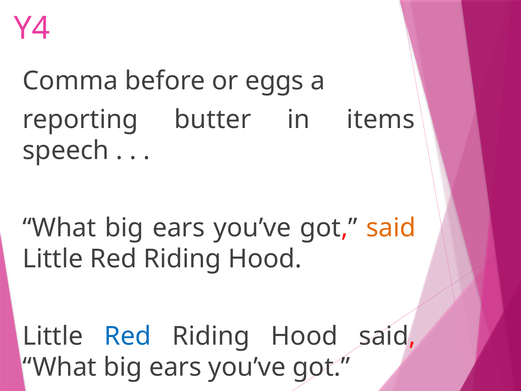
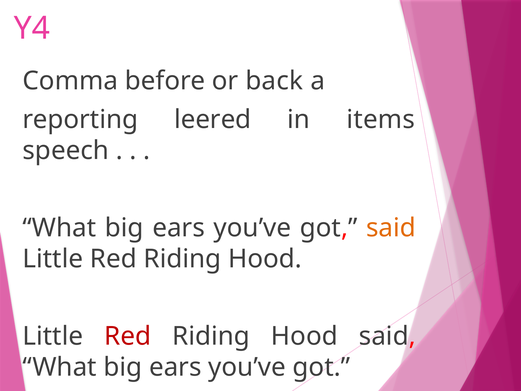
eggs: eggs -> back
butter: butter -> leered
Red at (128, 336) colour: blue -> red
